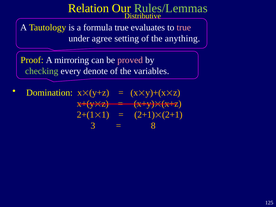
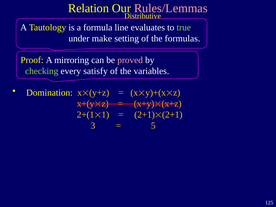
Rules/Lemmas colour: light green -> pink
formula true: true -> line
true at (184, 27) colour: pink -> light green
agree: agree -> make
anything: anything -> formulas
denote: denote -> satisfy
8: 8 -> 5
